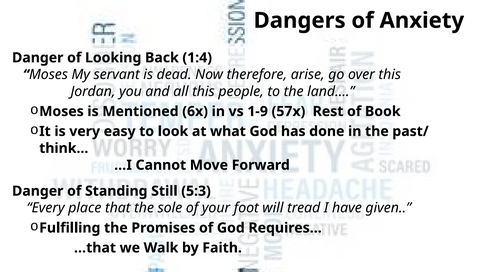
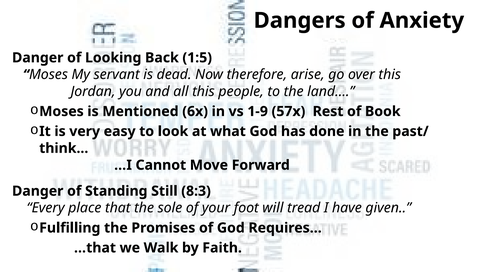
1:4: 1:4 -> 1:5
5:3: 5:3 -> 8:3
